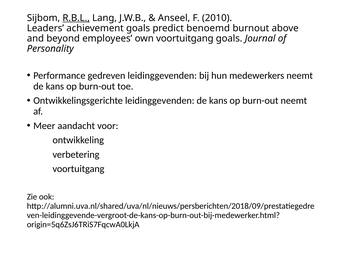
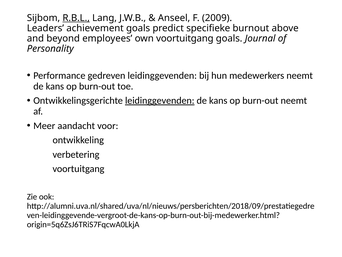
2010: 2010 -> 2009
benoemd: benoemd -> specifieke
leidinggevenden at (160, 100) underline: none -> present
